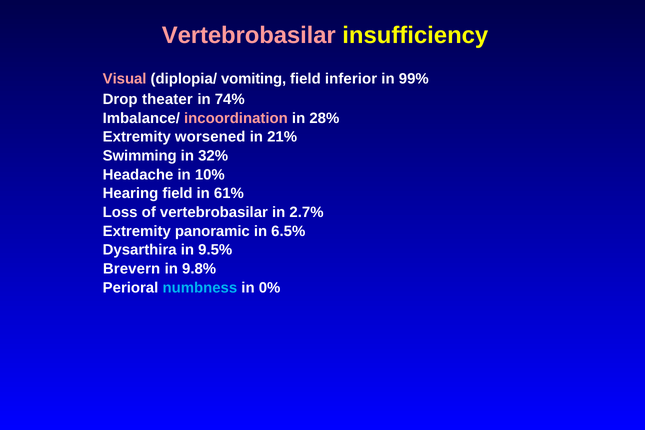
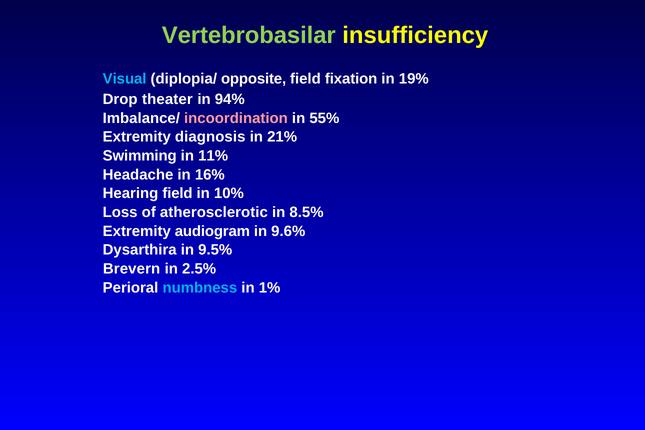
Vertebrobasilar at (249, 35) colour: pink -> light green
Visual colour: pink -> light blue
vomiting: vomiting -> opposite
inferior: inferior -> fixation
99%: 99% -> 19%
74%: 74% -> 94%
28%: 28% -> 55%
worsened: worsened -> diagnosis
32%: 32% -> 11%
10%: 10% -> 16%
61%: 61% -> 10%
of vertebrobasilar: vertebrobasilar -> atherosclerotic
2.7%: 2.7% -> 8.5%
panoramic: panoramic -> audiogram
6.5%: 6.5% -> 9.6%
9.8%: 9.8% -> 2.5%
0%: 0% -> 1%
